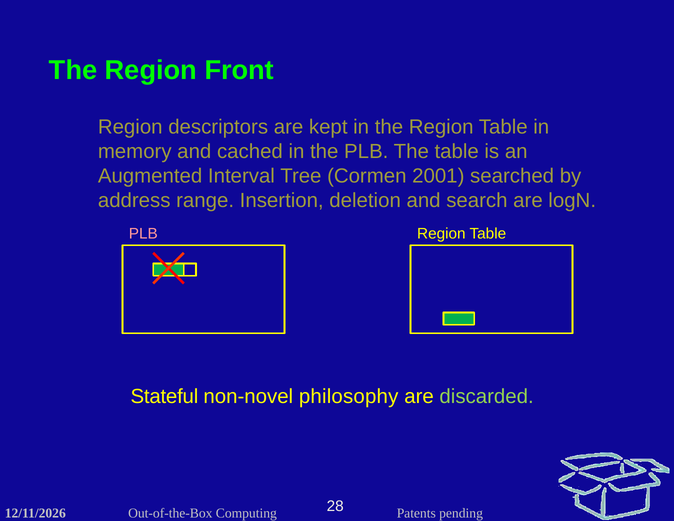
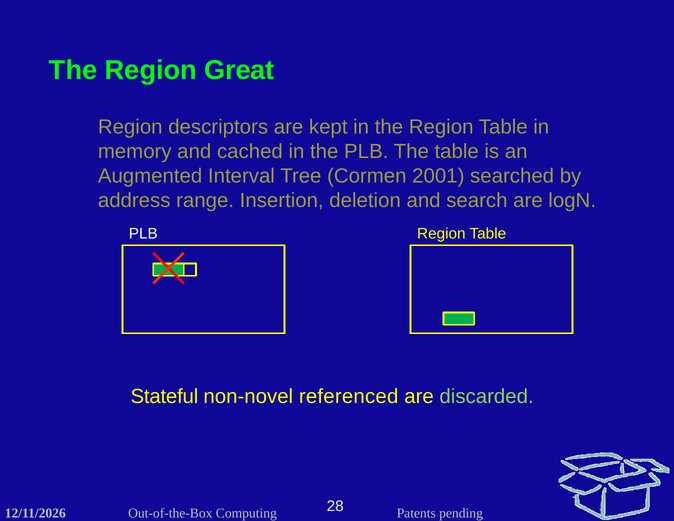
Front: Front -> Great
PLB at (143, 234) colour: pink -> white
philosophy: philosophy -> referenced
